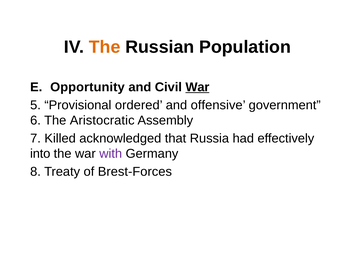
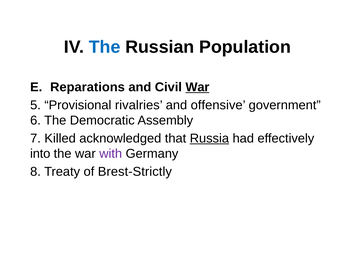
The at (105, 47) colour: orange -> blue
Opportunity: Opportunity -> Reparations
ordered: ordered -> rivalries
Aristocratic: Aristocratic -> Democratic
Russia underline: none -> present
Brest-Forces: Brest-Forces -> Brest-Strictly
